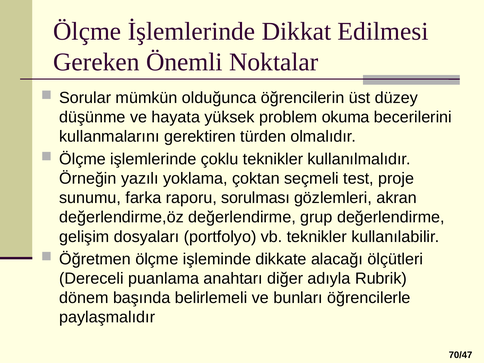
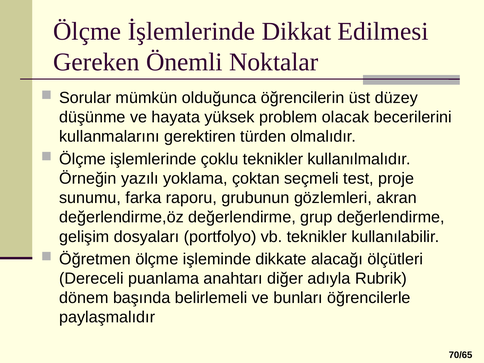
okuma: okuma -> olacak
sorulması: sorulması -> grubunun
70/47: 70/47 -> 70/65
